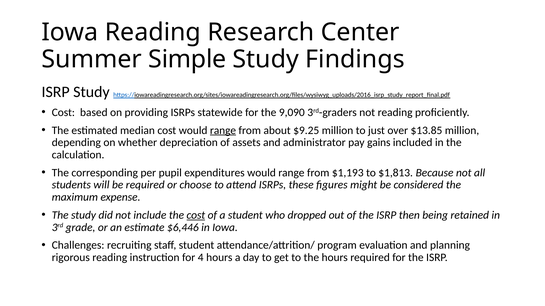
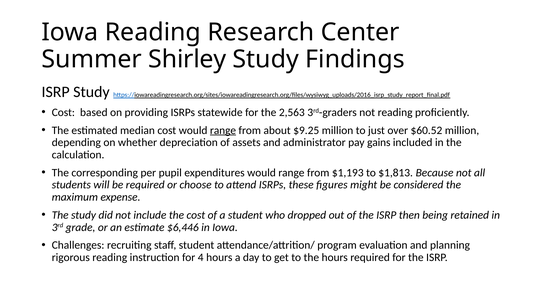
Simple: Simple -> Shirley
9,090: 9,090 -> 2,563
$13.85: $13.85 -> $60.52
cost at (196, 215) underline: present -> none
